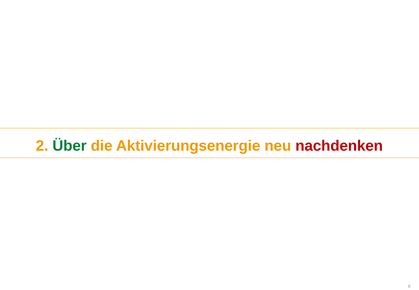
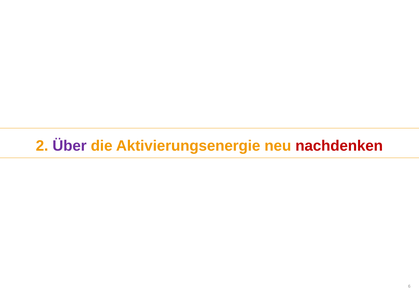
Über colour: green -> purple
